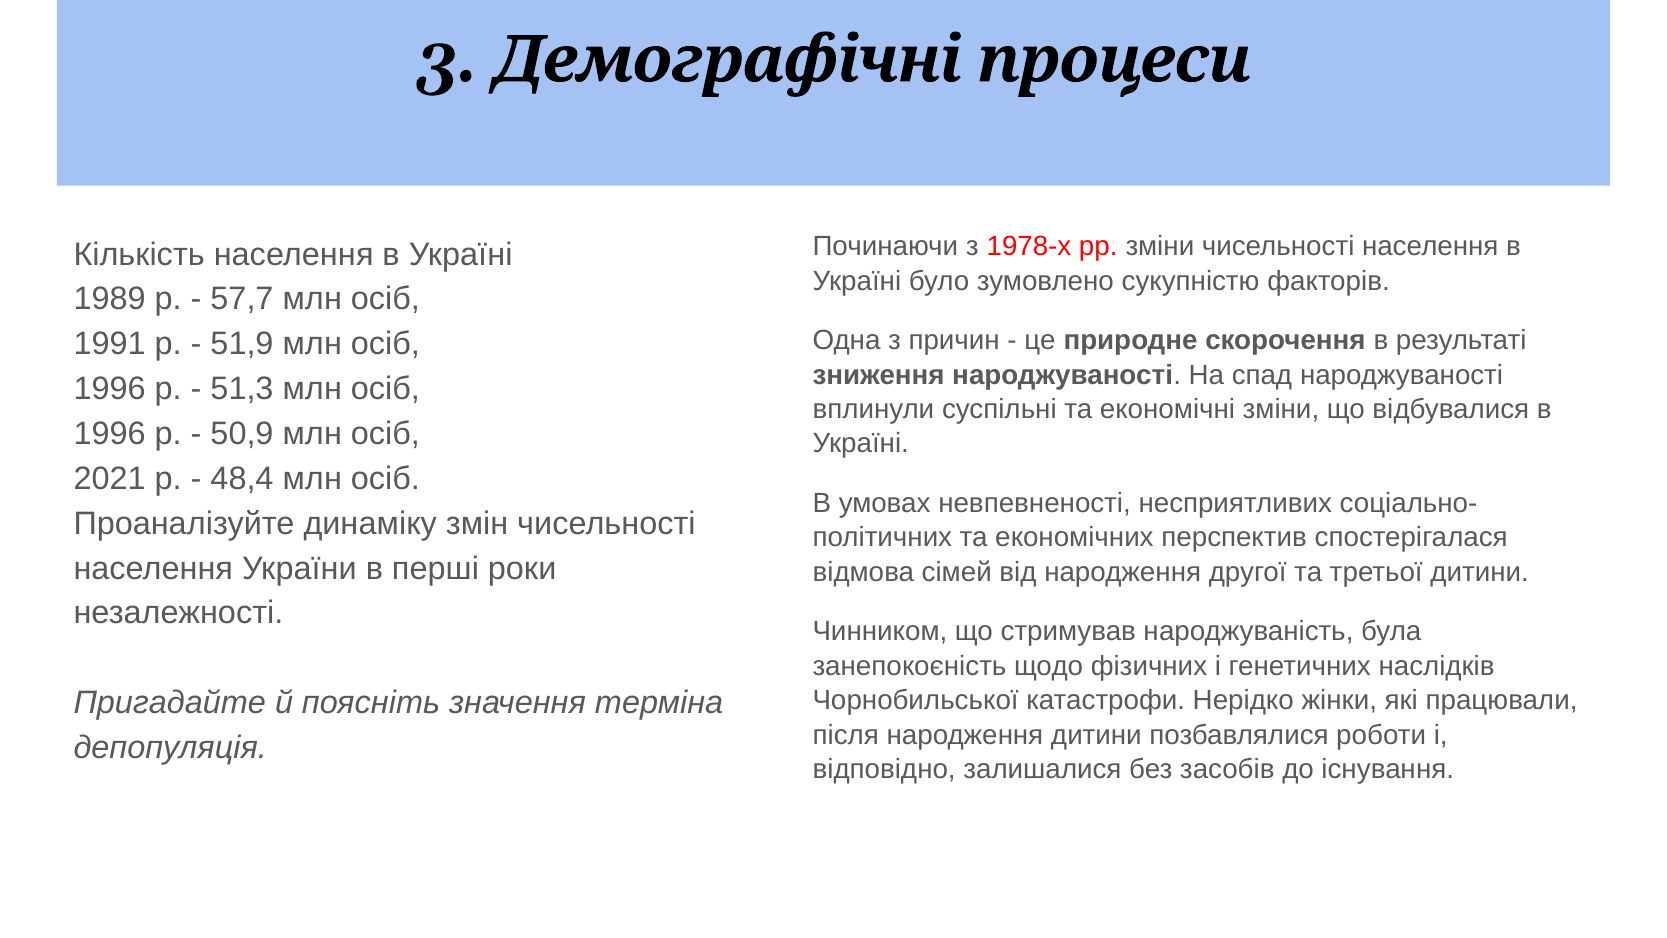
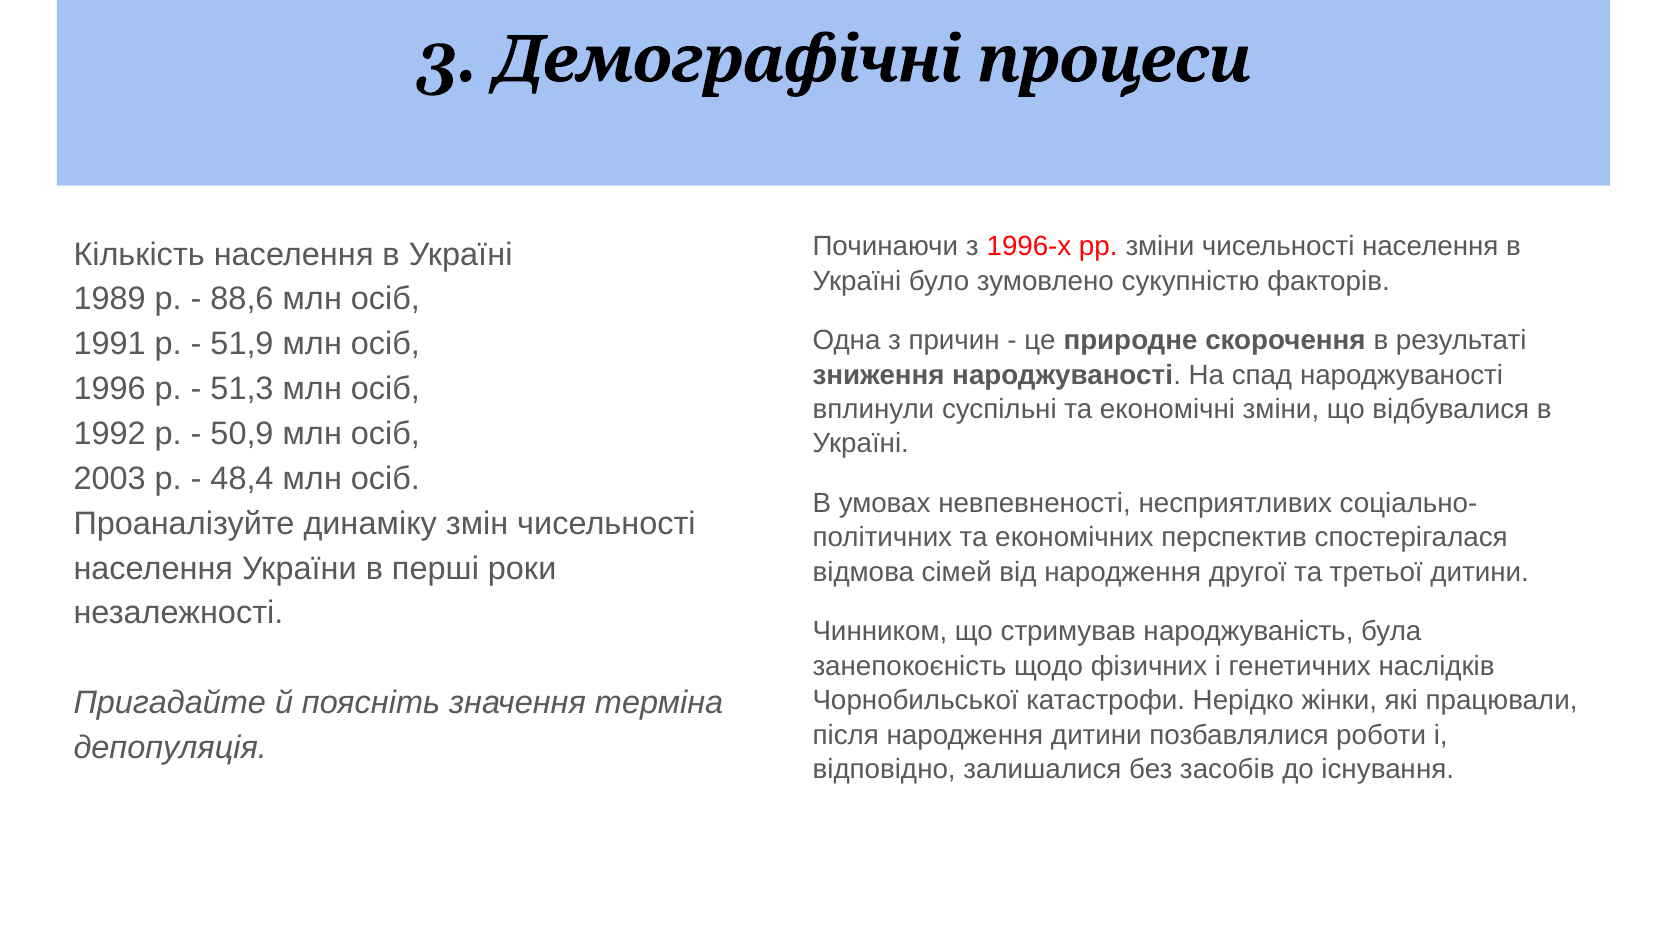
1978-х: 1978-х -> 1996-х
57,7: 57,7 -> 88,6
1996 at (110, 434): 1996 -> 1992
2021: 2021 -> 2003
